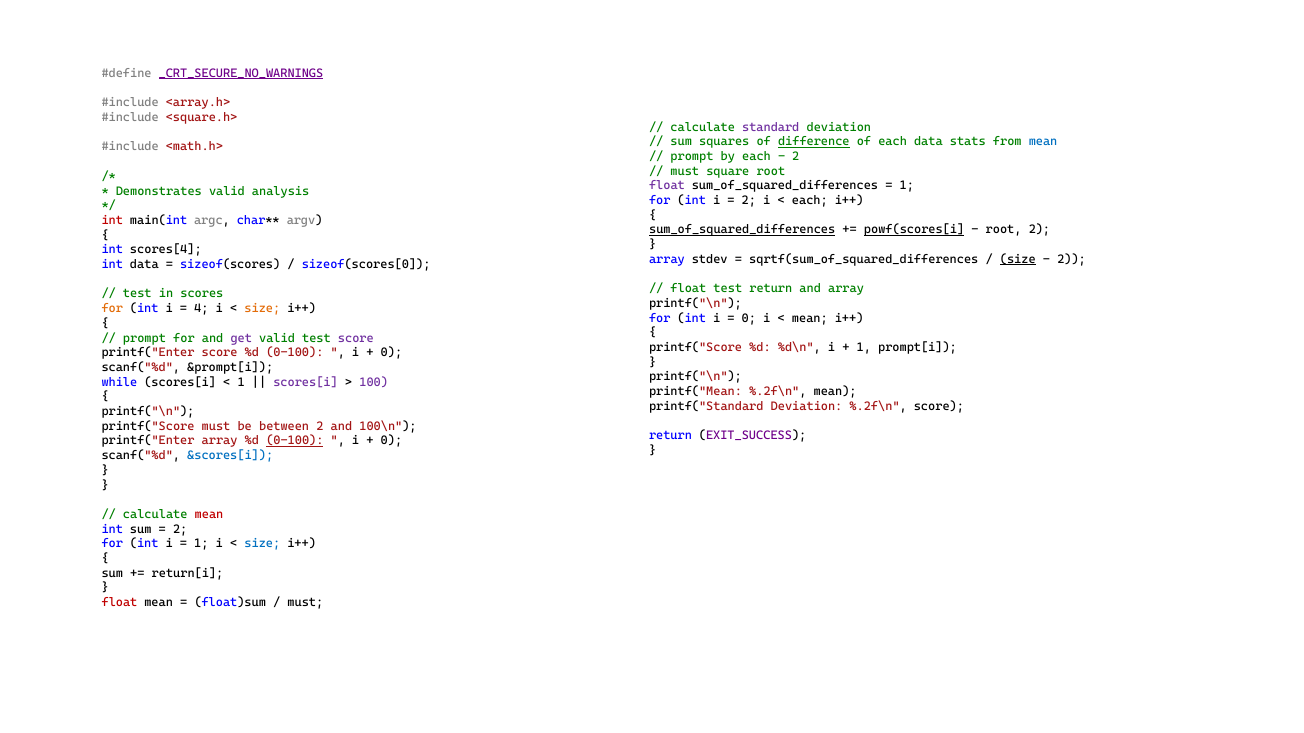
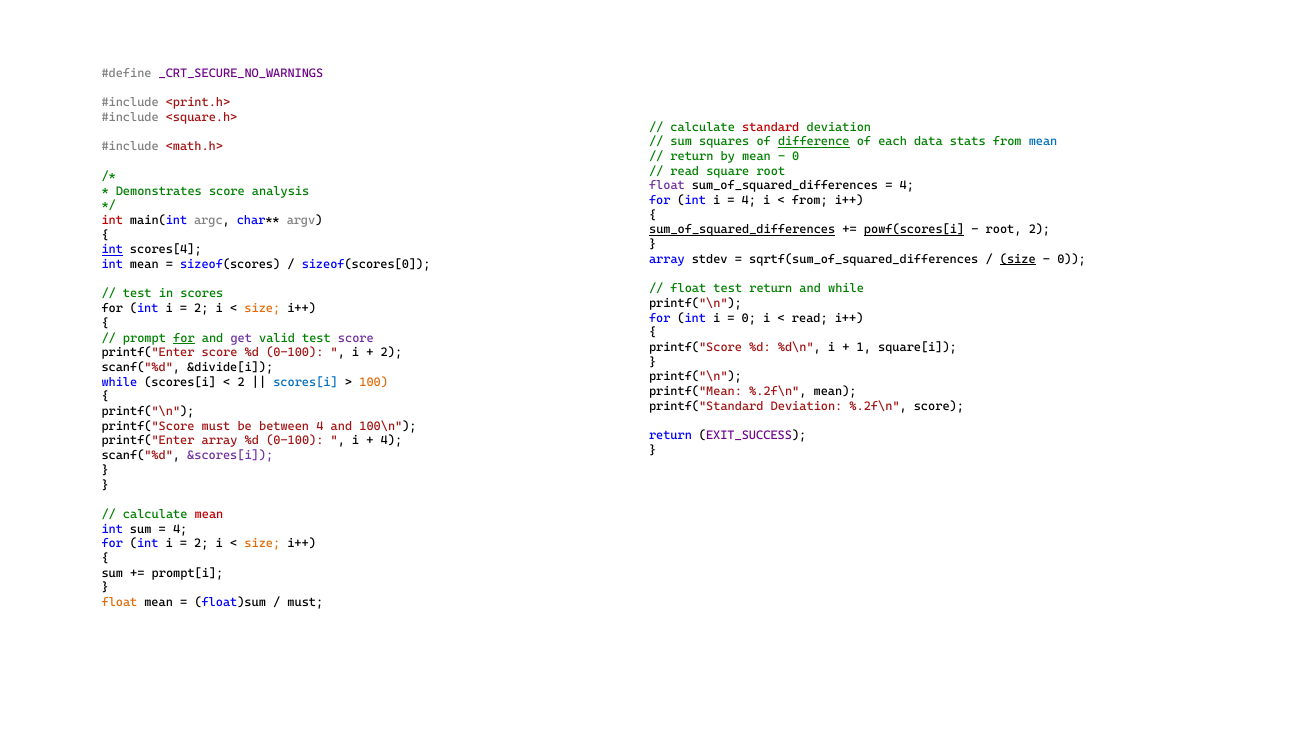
_CRT_SECURE_NO_WARNINGS underline: present -> none
<array.h>: <array.h> -> <print.h>
standard colour: purple -> red
prompt at (692, 156): prompt -> return
by each: each -> mean
2 at (796, 156): 2 -> 0
must at (685, 171): must -> read
1 at (907, 186): 1 -> 4
Demonstrates valid: valid -> score
2 at (749, 201): 2 -> 4
each at (810, 201): each -> from
int at (112, 250) underline: none -> present
2 at (1072, 259): 2 -> 0
int data: data -> mean
and array: array -> while
for at (112, 309) colour: orange -> black
4 at (201, 309): 4 -> 2
mean at (810, 318): mean -> read
for at (184, 338) underline: none -> present
prompt[i: prompt[i -> square[i
0 at (391, 353): 0 -> 2
&prompt[i: &prompt[i -> &divide[i
1 at (241, 382): 1 -> 2
scores[i at (306, 382) colour: purple -> blue
100 colour: purple -> orange
between 2: 2 -> 4
0-100 at (295, 441) underline: present -> none
0 at (391, 441): 0 -> 4
&scores[i colour: blue -> purple
2 at (180, 529): 2 -> 4
1 at (201, 544): 1 -> 2
size at (262, 544) colour: blue -> orange
return[i: return[i -> prompt[i
float at (119, 603) colour: red -> orange
